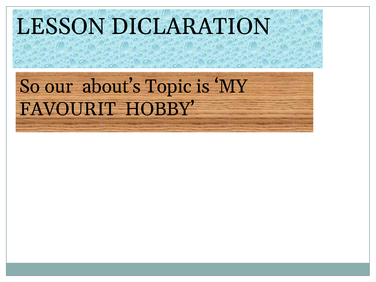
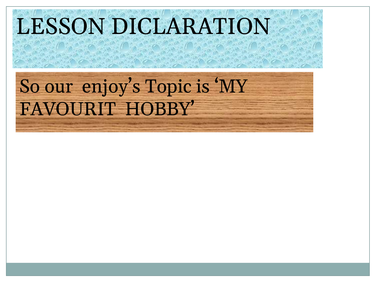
about’s: about’s -> enjoy’s
